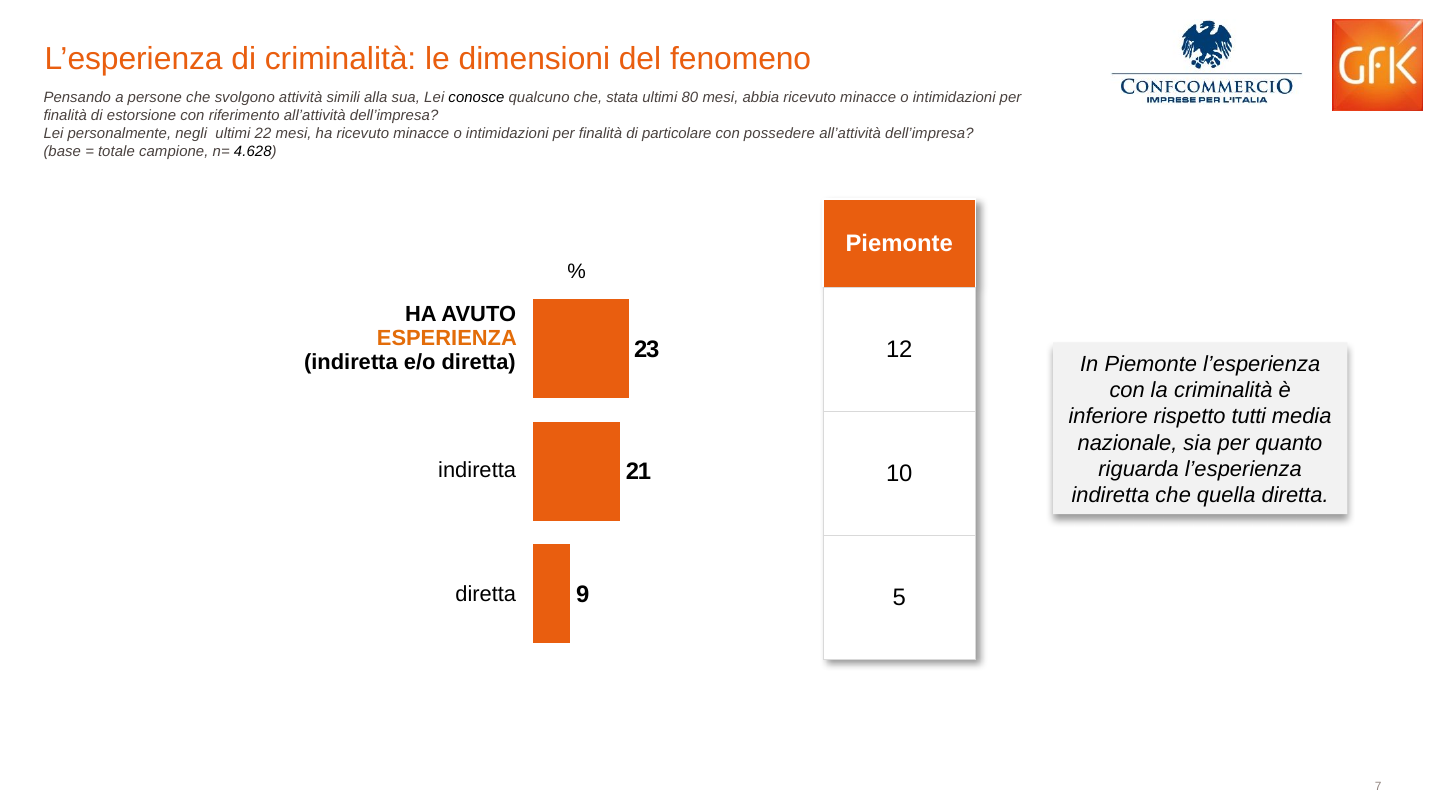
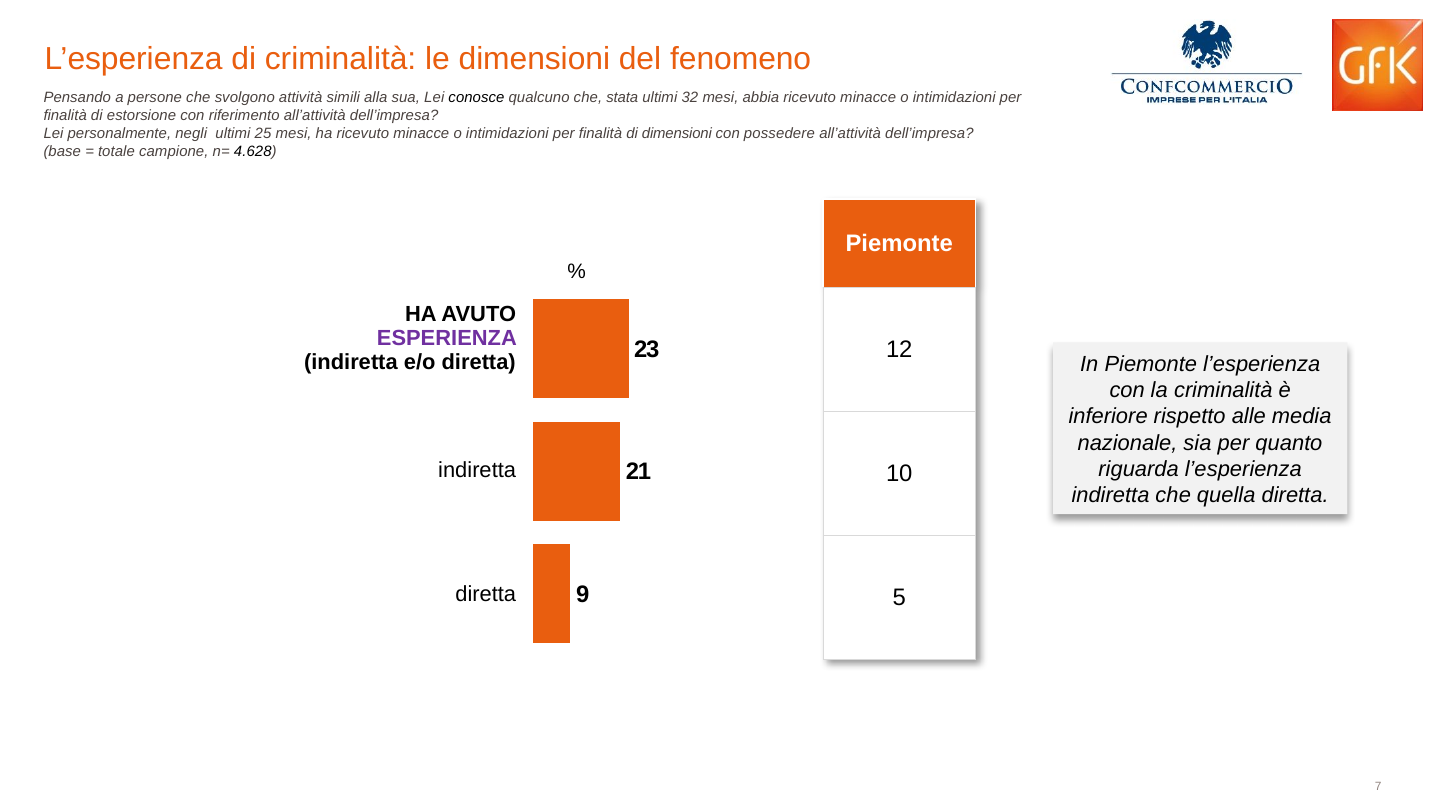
80: 80 -> 32
22: 22 -> 25
di particolare: particolare -> dimensioni
ESPERIENZA colour: orange -> purple
tutti: tutti -> alle
